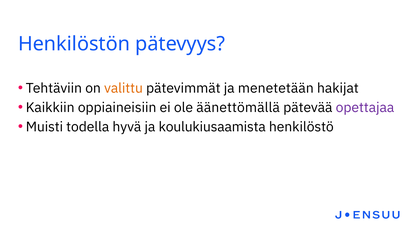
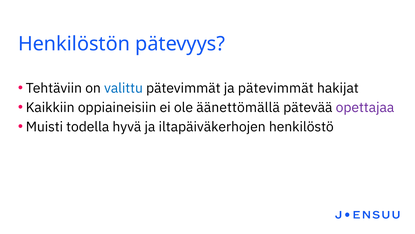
valittu colour: orange -> blue
ja menetetään: menetetään -> pätevimmät
koulukiusaamista: koulukiusaamista -> iltapäiväkerhojen
